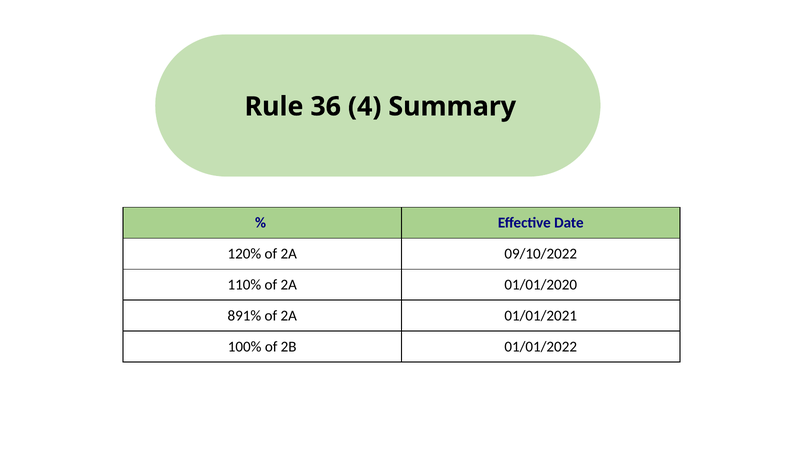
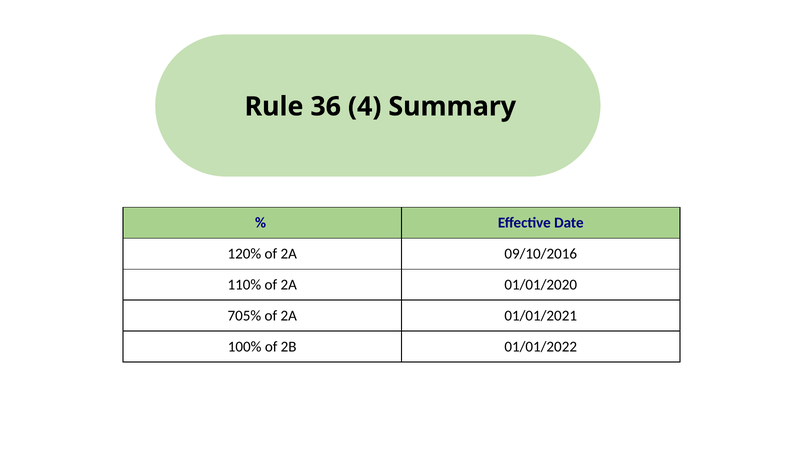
09/10/2022: 09/10/2022 -> 09/10/2016
891%: 891% -> 705%
